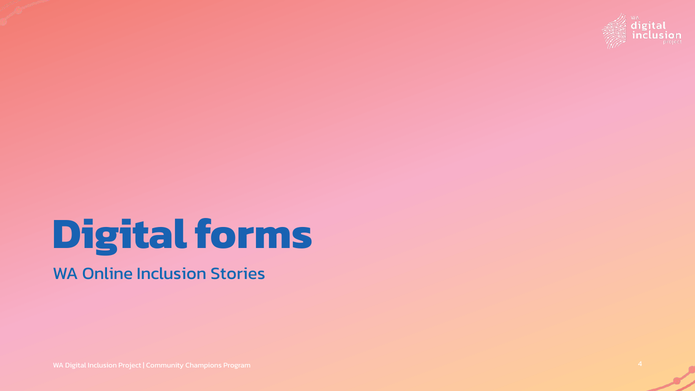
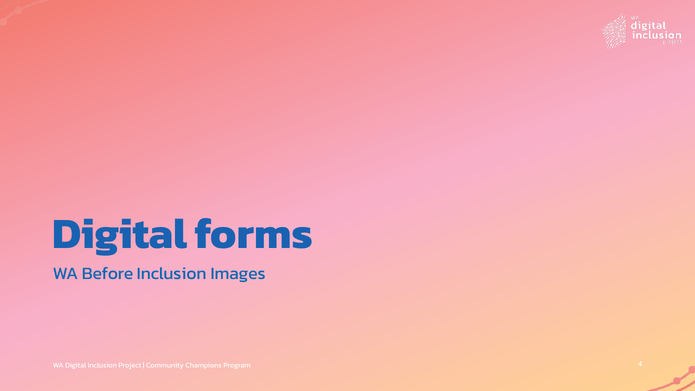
Online: Online -> Before
Stories: Stories -> Images
